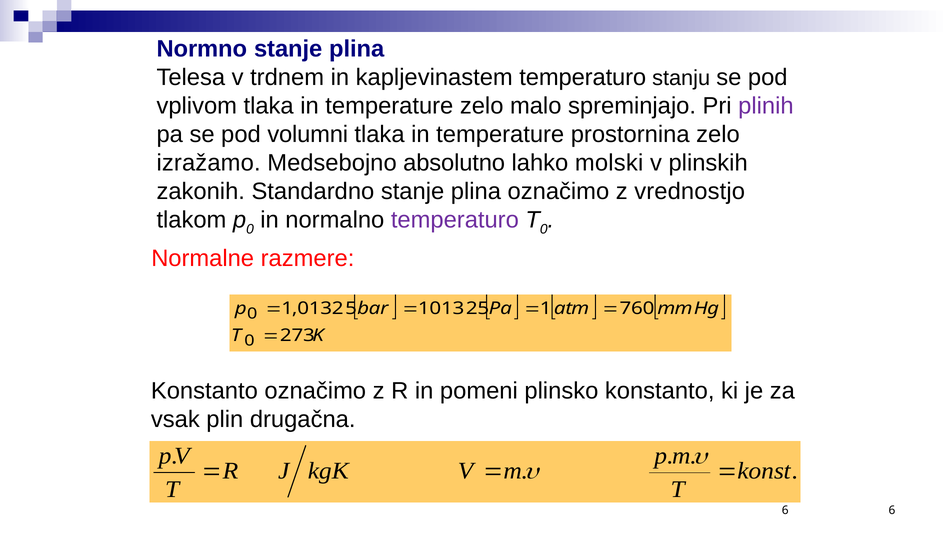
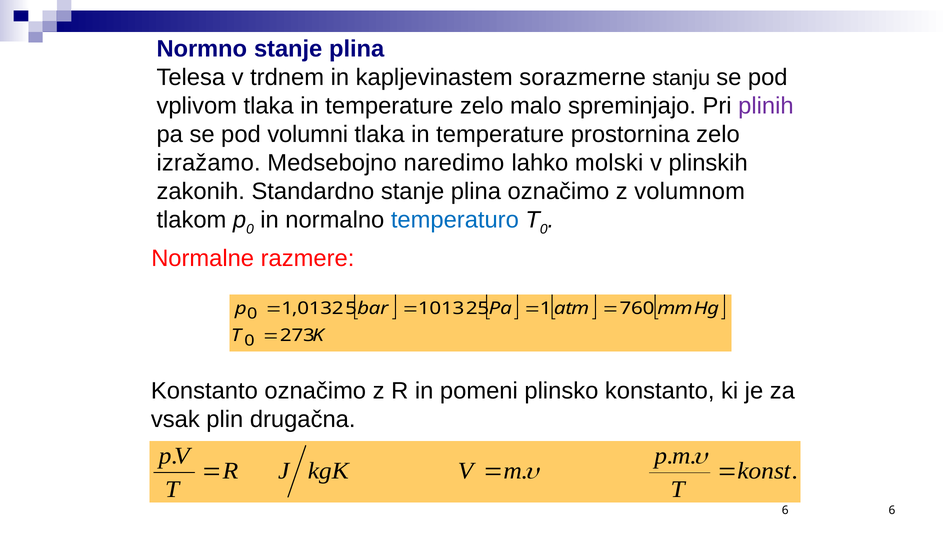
kapljevinastem temperaturo: temperaturo -> sorazmerne
absolutno: absolutno -> naredimo
vrednostjo: vrednostjo -> volumnom
temperaturo at (455, 220) colour: purple -> blue
